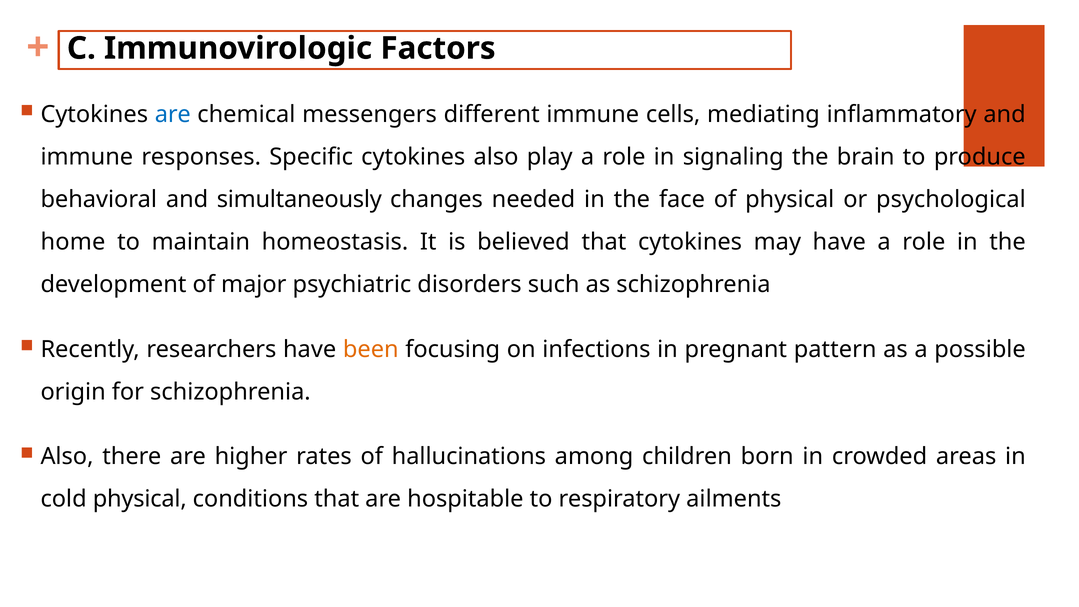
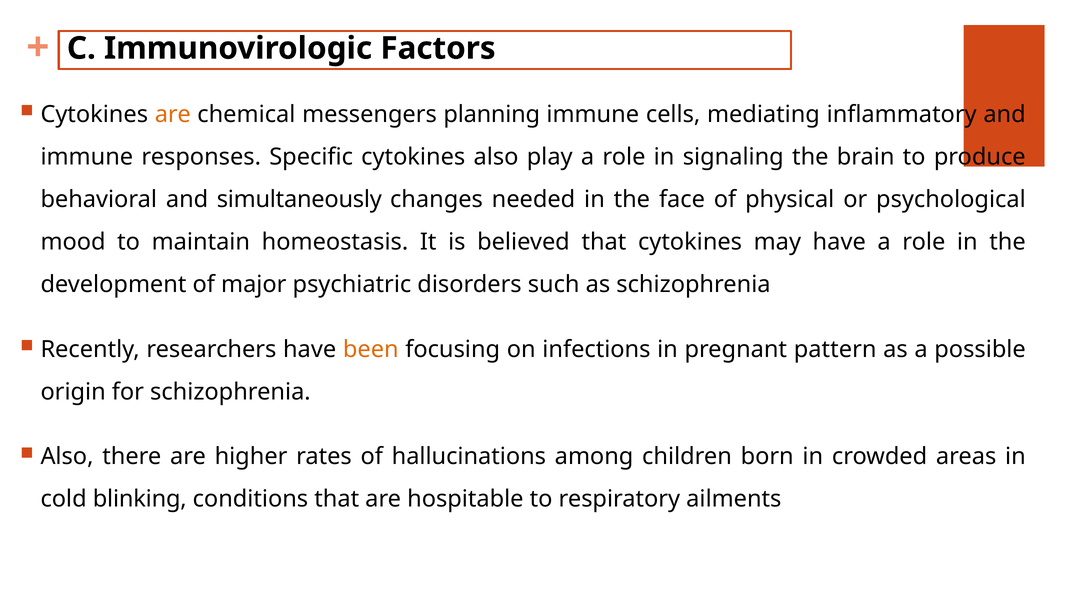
are at (173, 114) colour: blue -> orange
different: different -> planning
home: home -> mood
cold physical: physical -> blinking
